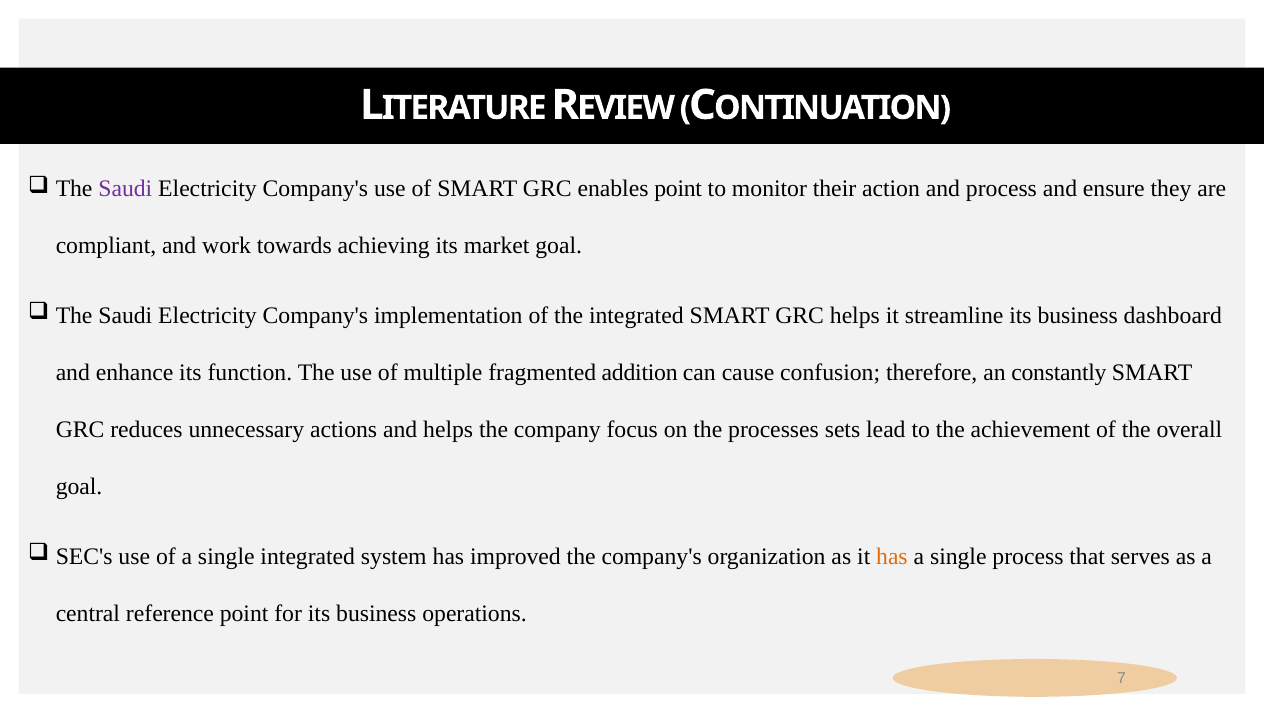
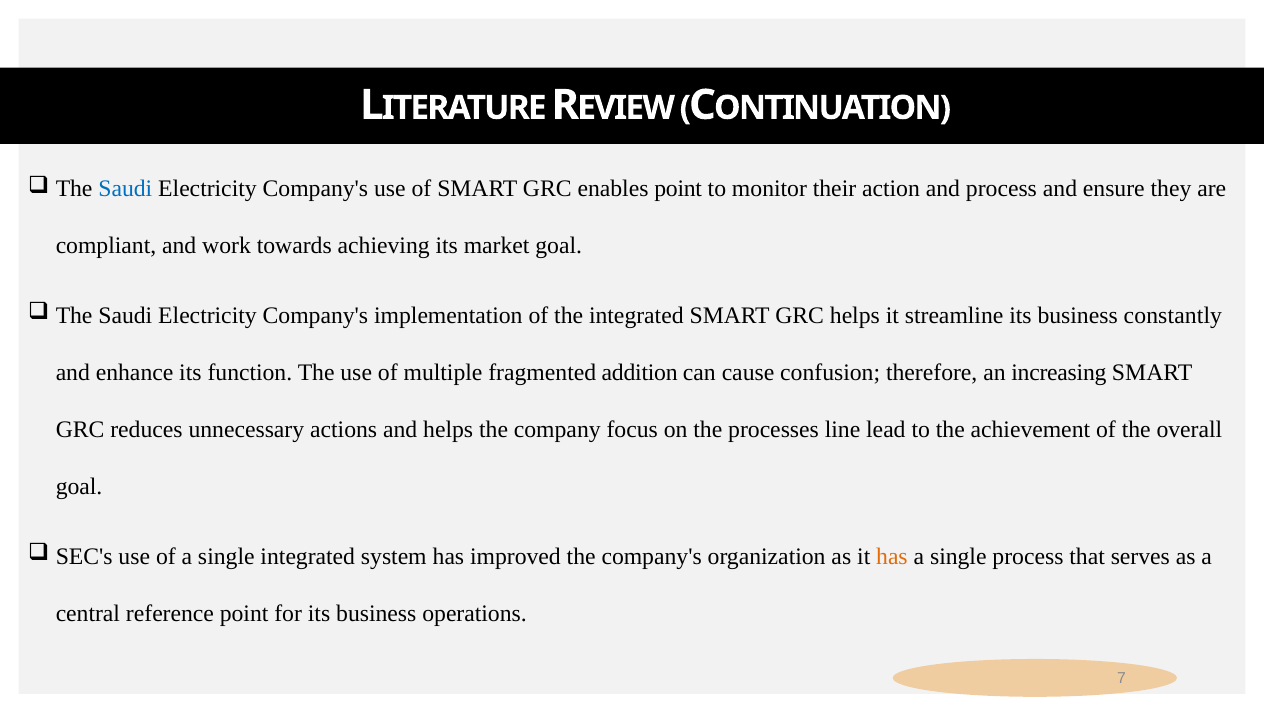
Saudi at (125, 189) colour: purple -> blue
dashboard: dashboard -> constantly
constantly: constantly -> increasing
sets: sets -> line
